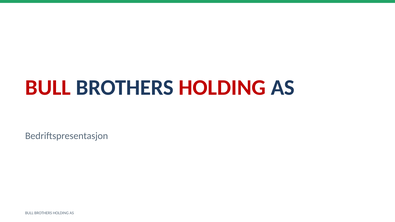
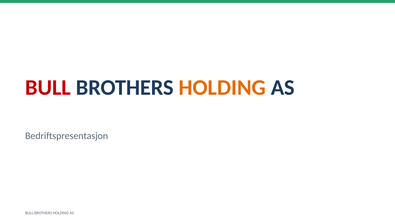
HOLDING at (222, 88) colour: red -> orange
